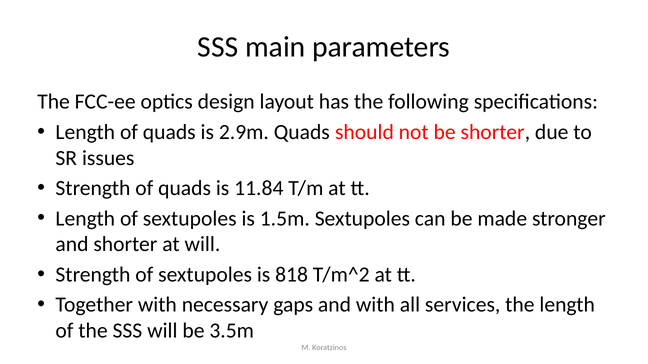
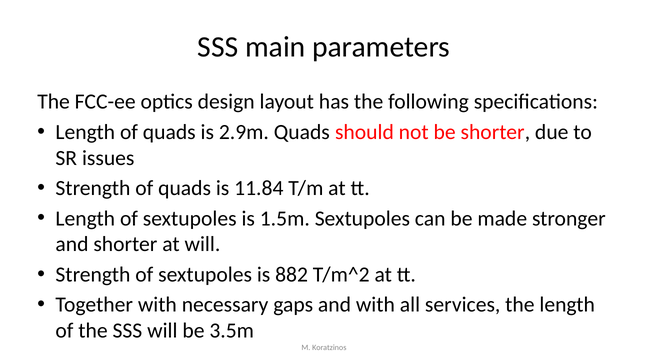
818: 818 -> 882
